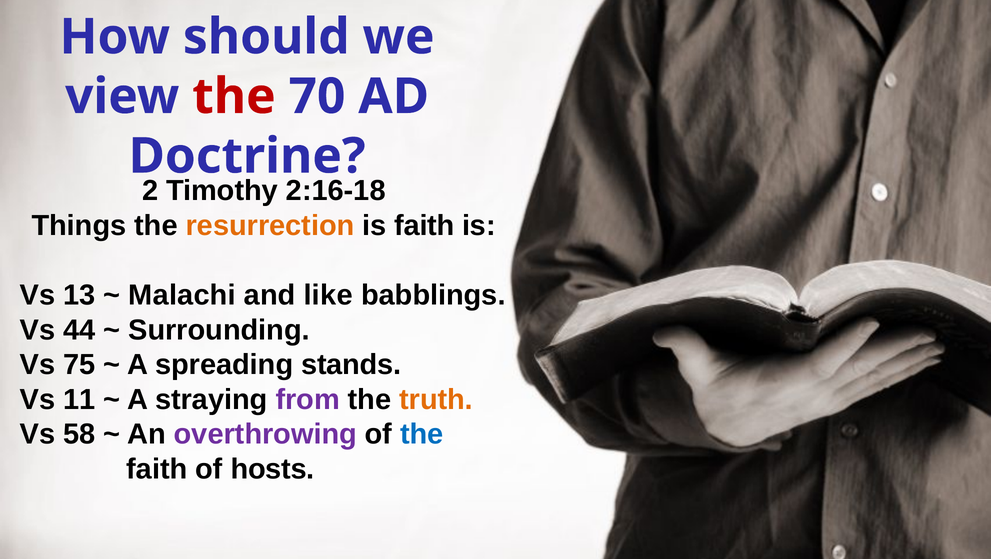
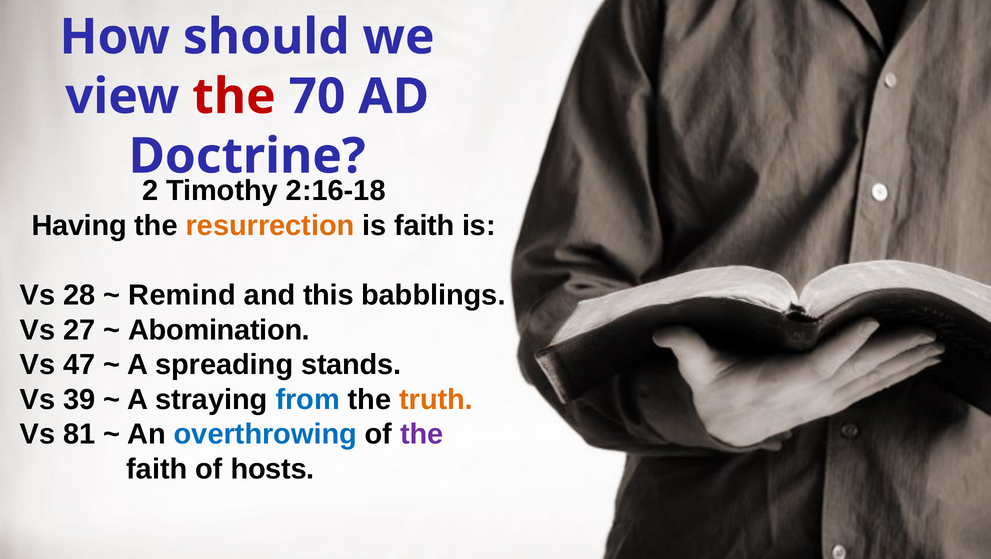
Things: Things -> Having
13: 13 -> 28
Malachi: Malachi -> Remind
like: like -> this
44: 44 -> 27
Surrounding: Surrounding -> Abomination
75: 75 -> 47
11: 11 -> 39
from colour: purple -> blue
58: 58 -> 81
overthrowing colour: purple -> blue
the at (422, 434) colour: blue -> purple
